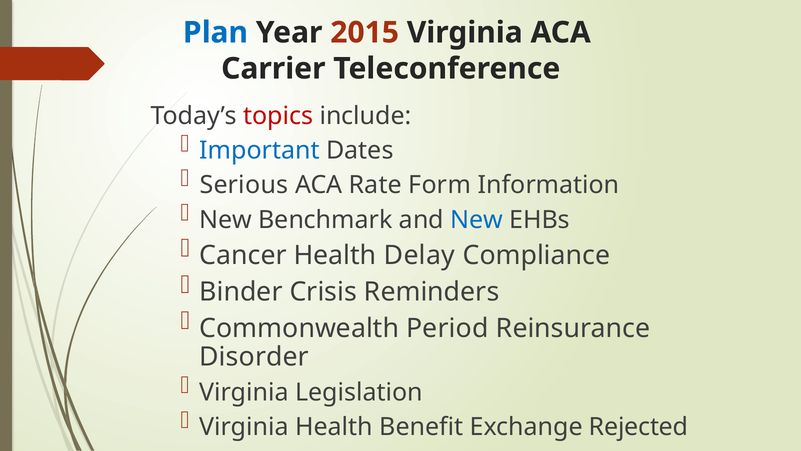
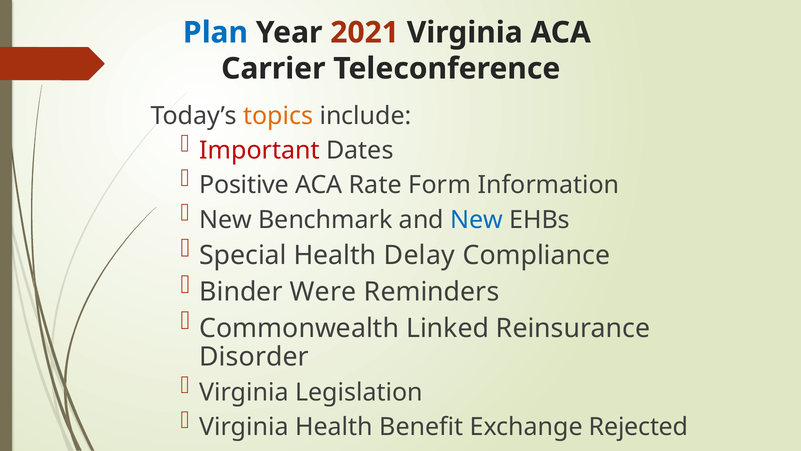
2015: 2015 -> 2021
topics colour: red -> orange
Important colour: blue -> red
Serious: Serious -> Positive
Cancer: Cancer -> Special
Crisis: Crisis -> Were
Period: Period -> Linked
